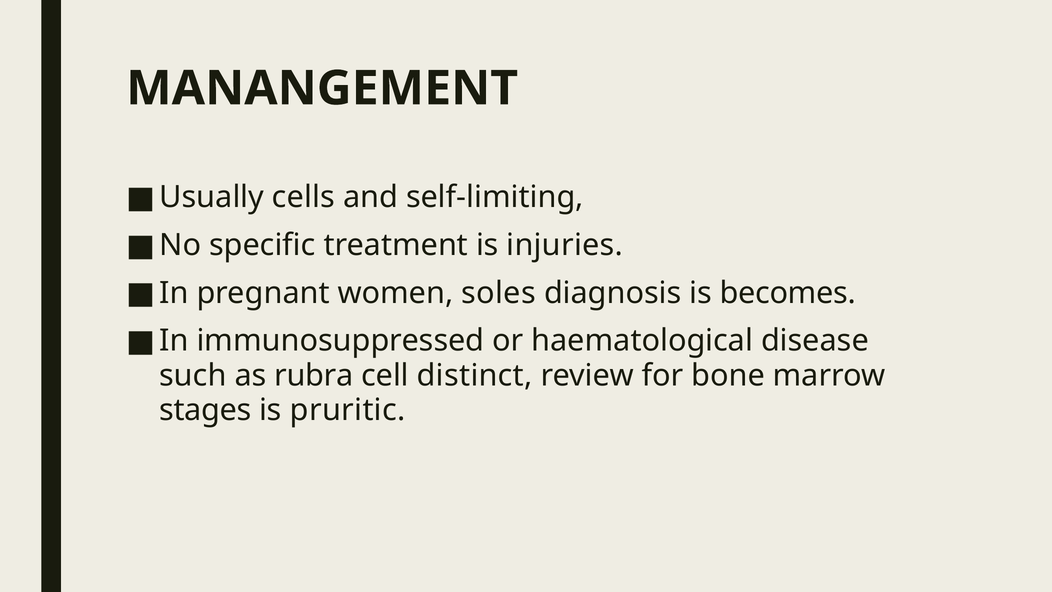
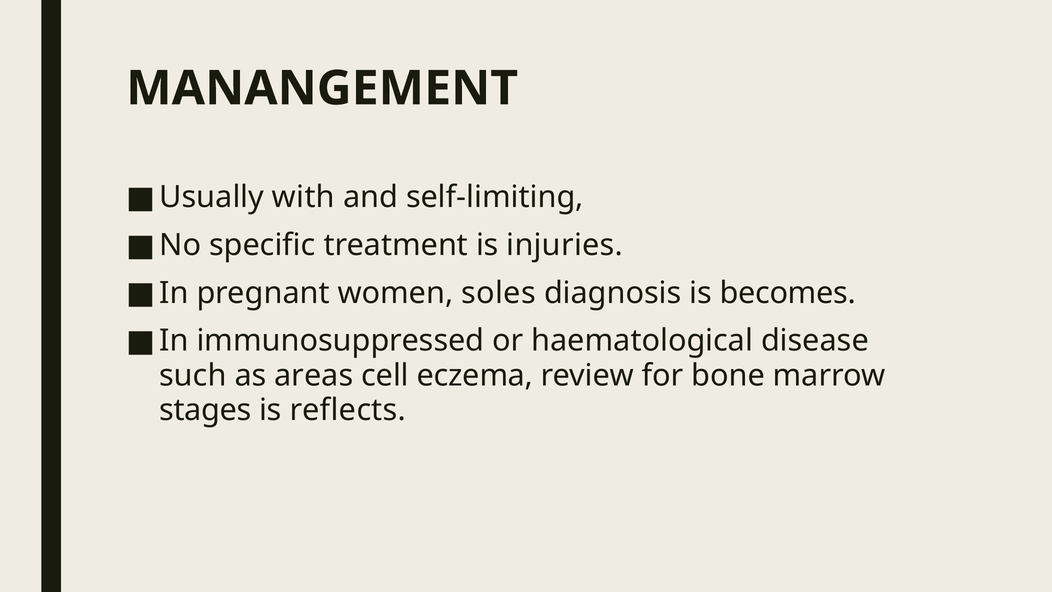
cells: cells -> with
rubra: rubra -> areas
distinct: distinct -> eczema
pruritic: pruritic -> reflects
